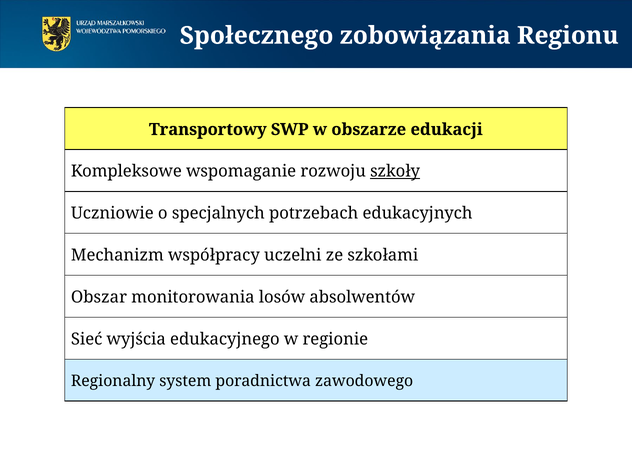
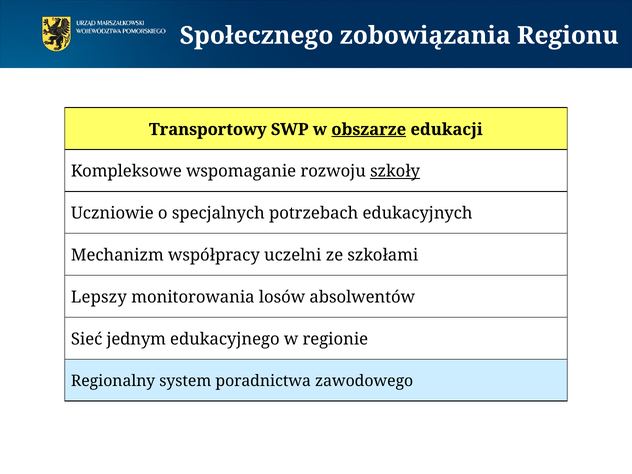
obszarze underline: none -> present
Obszar: Obszar -> Lepszy
wyjścia: wyjścia -> jednym
